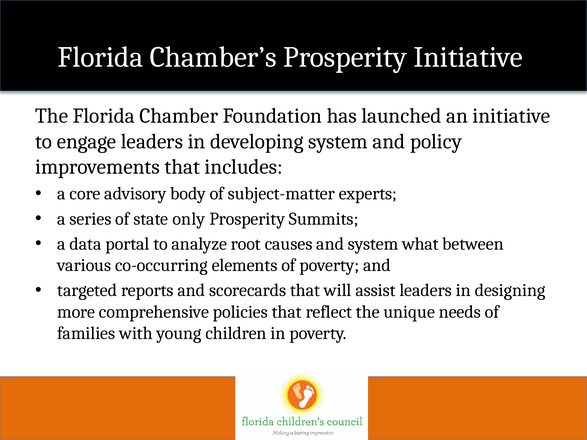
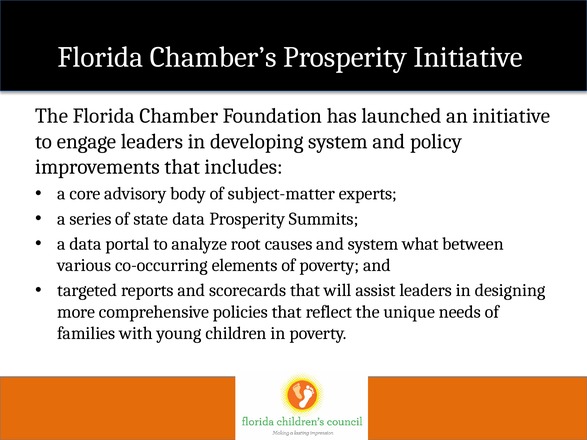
state only: only -> data
